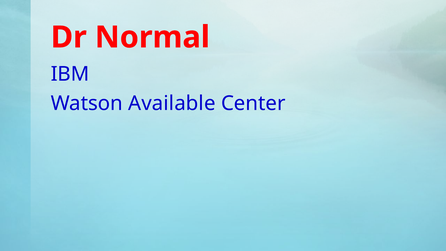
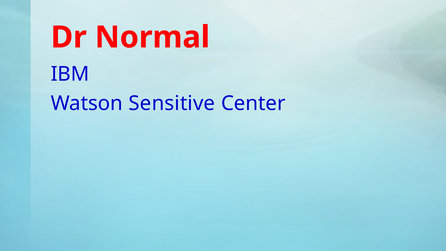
Available: Available -> Sensitive
